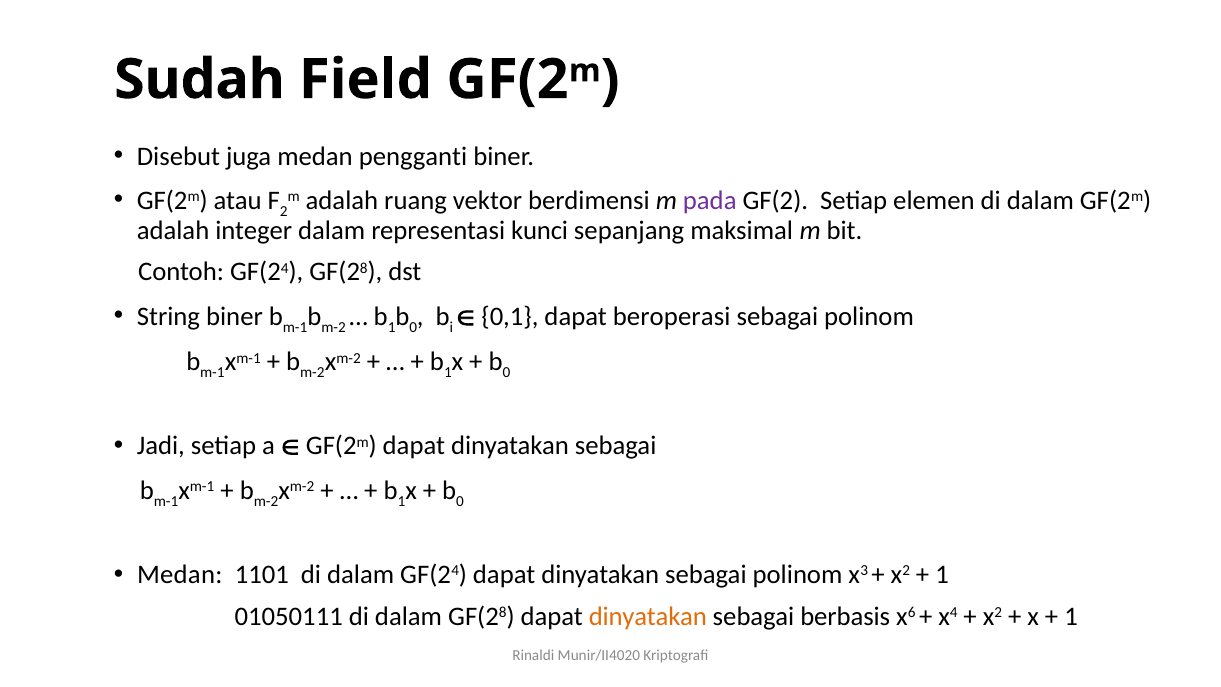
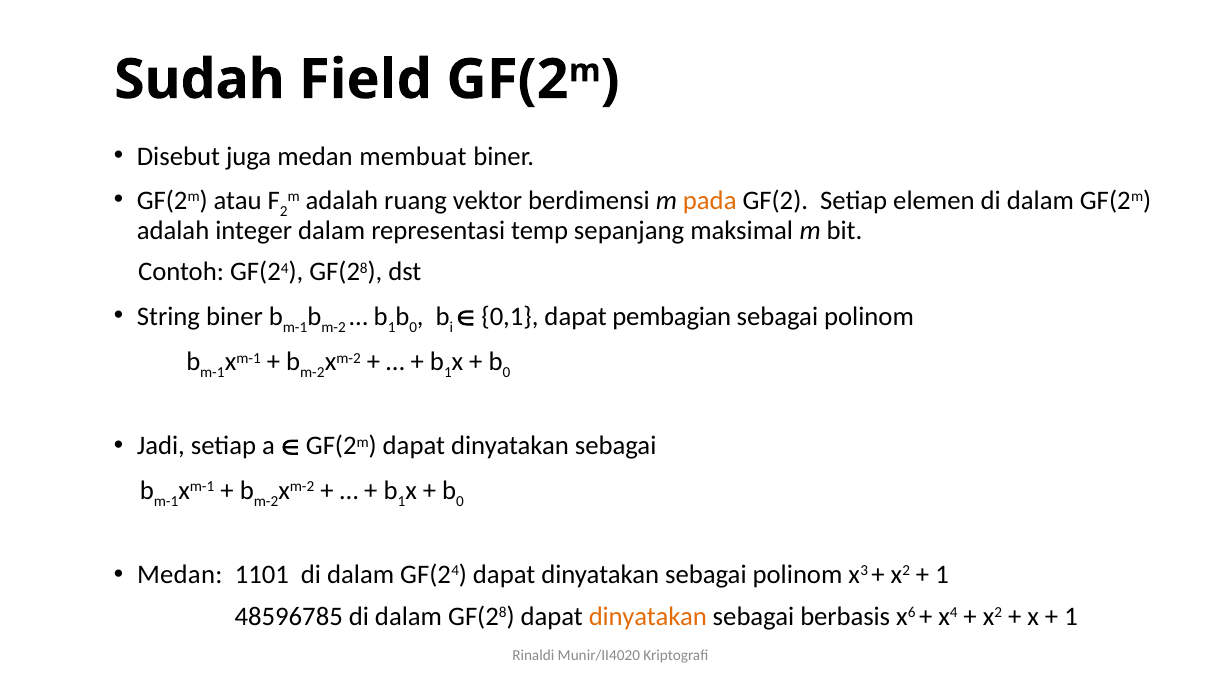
pengganti: pengganti -> membuat
pada colour: purple -> orange
kunci: kunci -> temp
beroperasi: beroperasi -> pembagian
01050111: 01050111 -> 48596785
